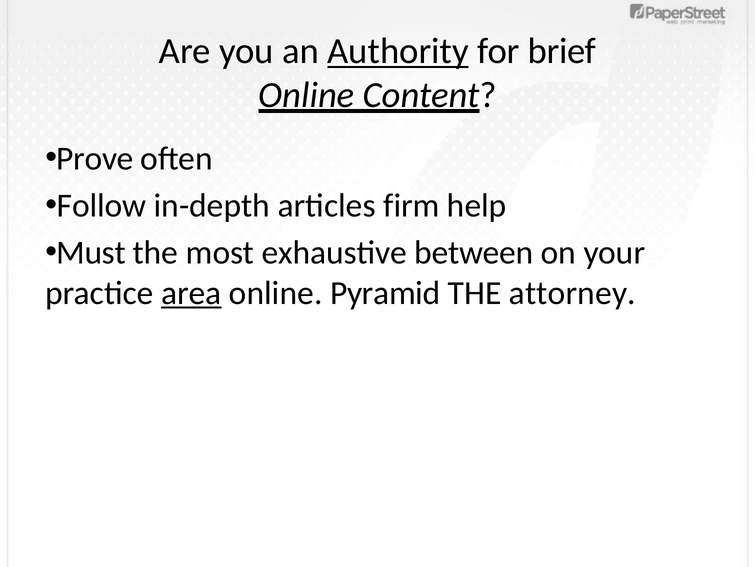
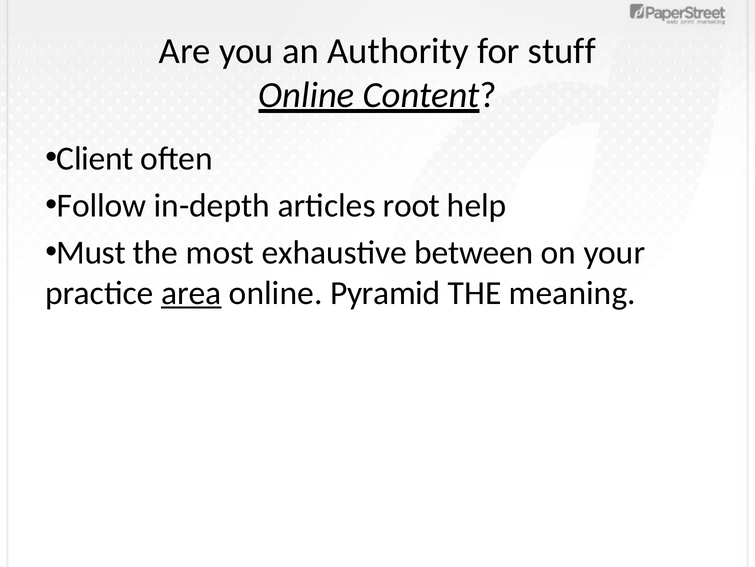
Authority underline: present -> none
brief: brief -> stuff
Prove: Prove -> Client
firm: firm -> root
attorney: attorney -> meaning
